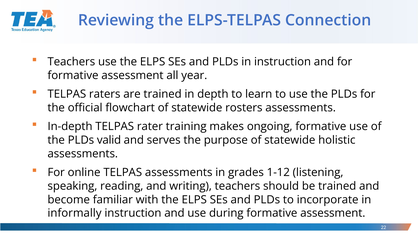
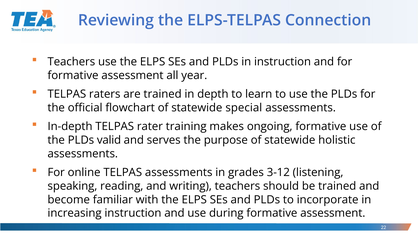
rosters: rosters -> special
1-12: 1-12 -> 3-12
informally: informally -> increasing
